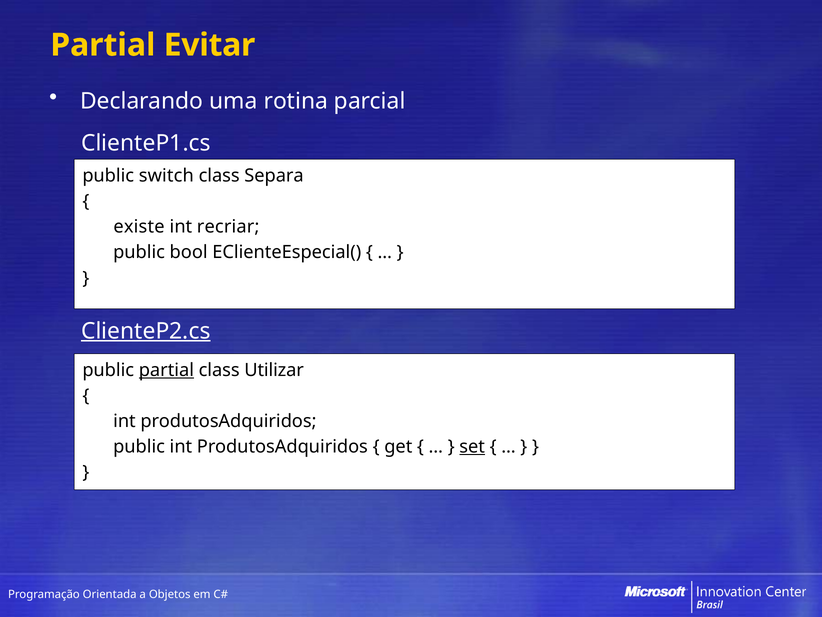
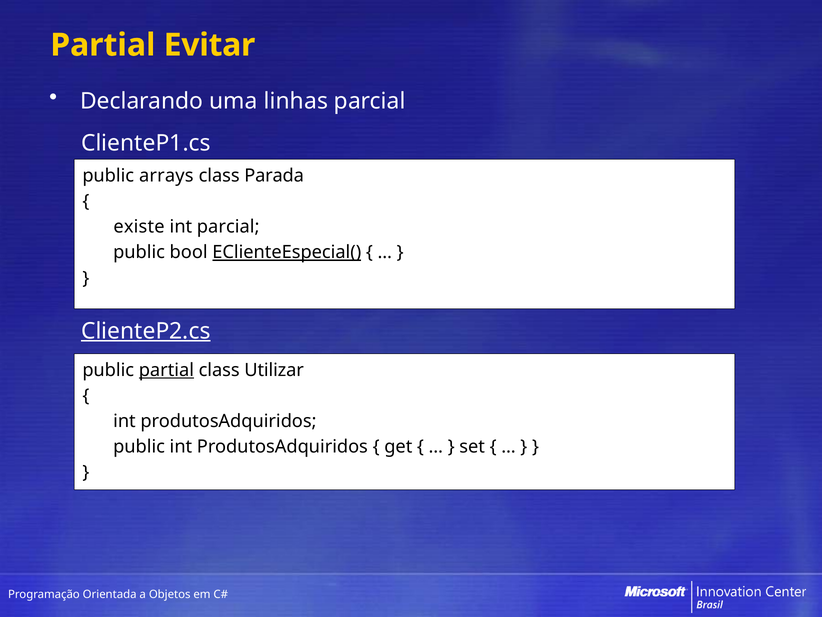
rotina: rotina -> linhas
switch: switch -> arrays
Separa: Separa -> Parada
int recriar: recriar -> parcial
EClienteEspecial( underline: none -> present
set underline: present -> none
